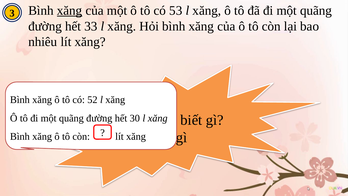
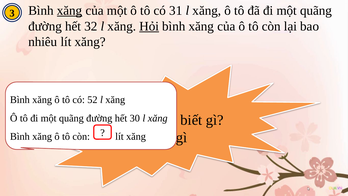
53: 53 -> 31
33: 33 -> 32
Hỏi at (149, 26) underline: none -> present
